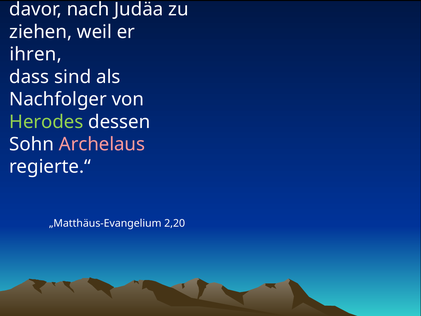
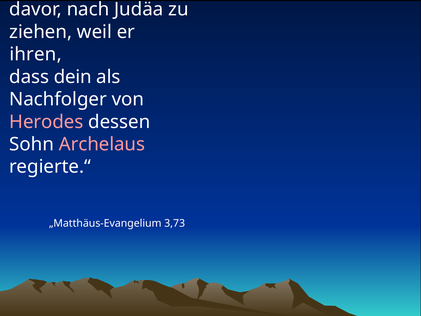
sind: sind -> dein
Herodes colour: light green -> pink
2,20: 2,20 -> 3,73
